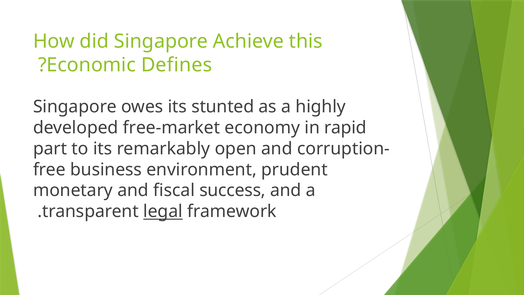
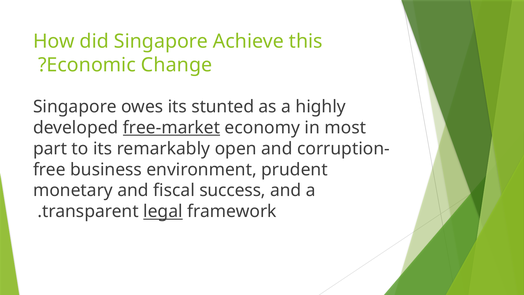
Defines: Defines -> Change
free-market underline: none -> present
rapid: rapid -> most
